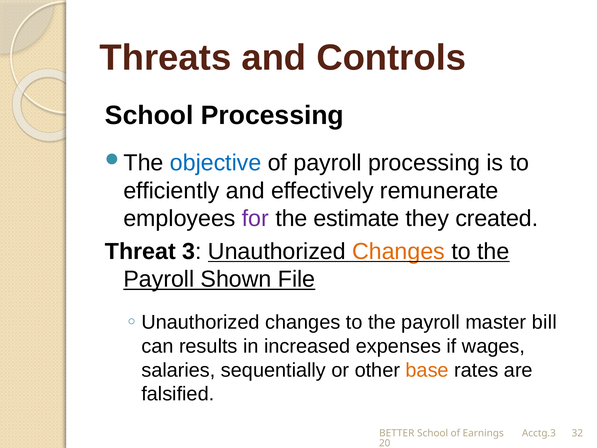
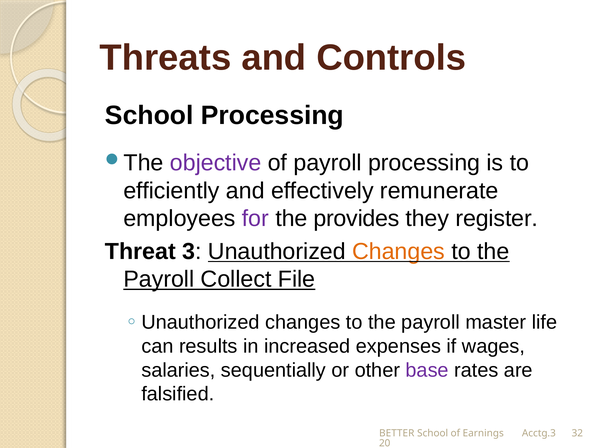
objective colour: blue -> purple
estimate: estimate -> provides
created: created -> register
Shown: Shown -> Collect
bill: bill -> life
base colour: orange -> purple
